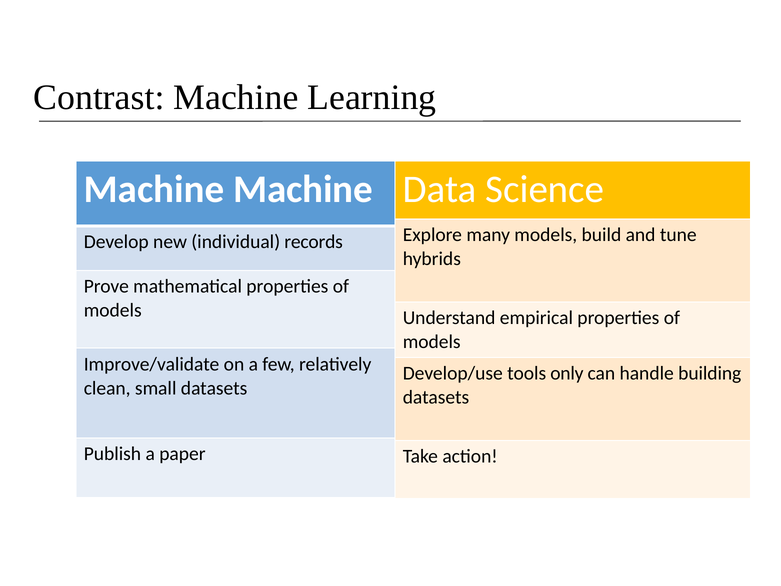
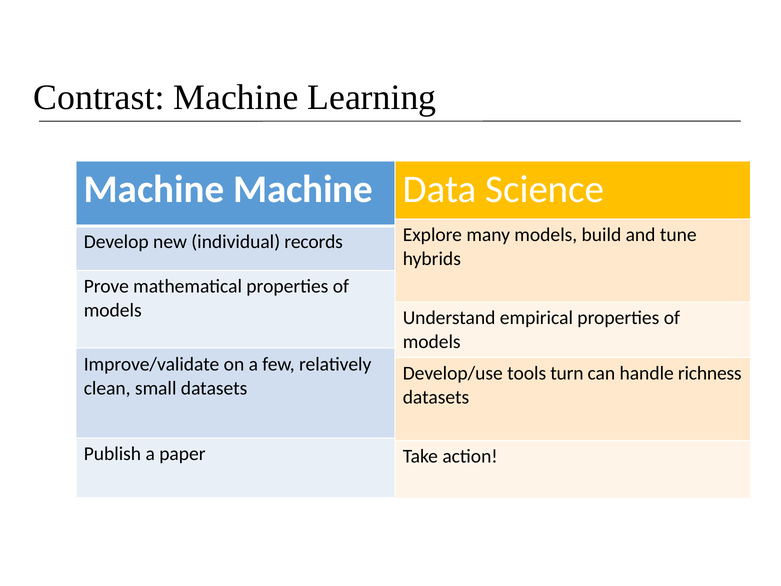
only: only -> turn
building: building -> richness
